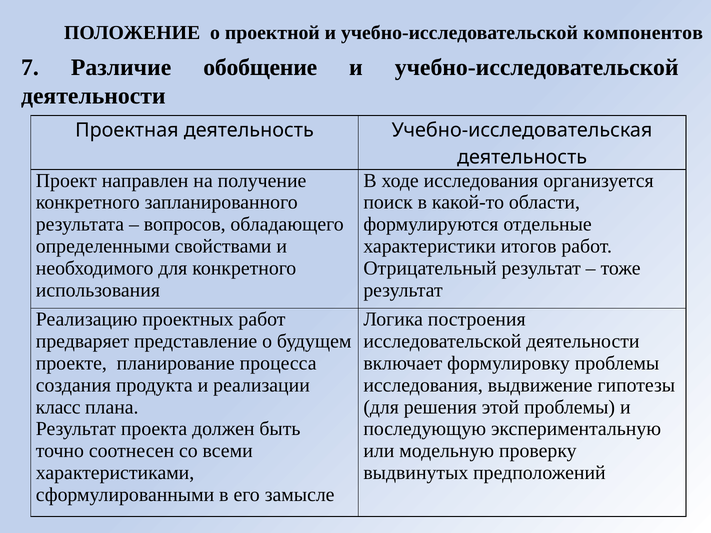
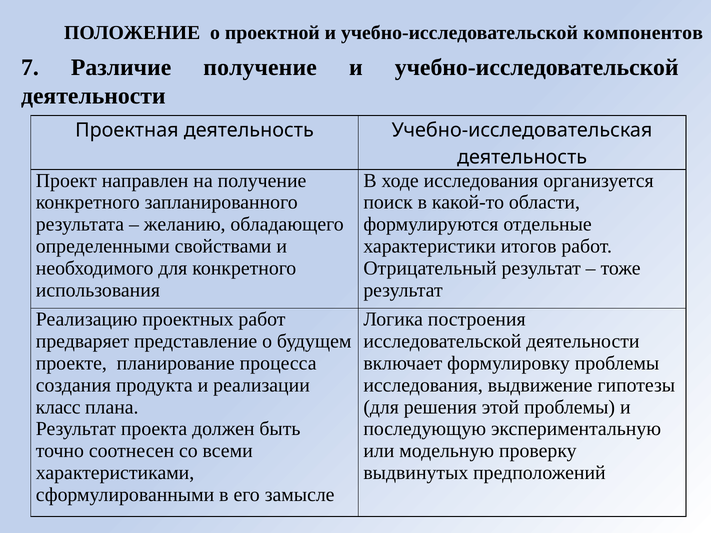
Различие обобщение: обобщение -> получение
вопросов: вопросов -> желанию
